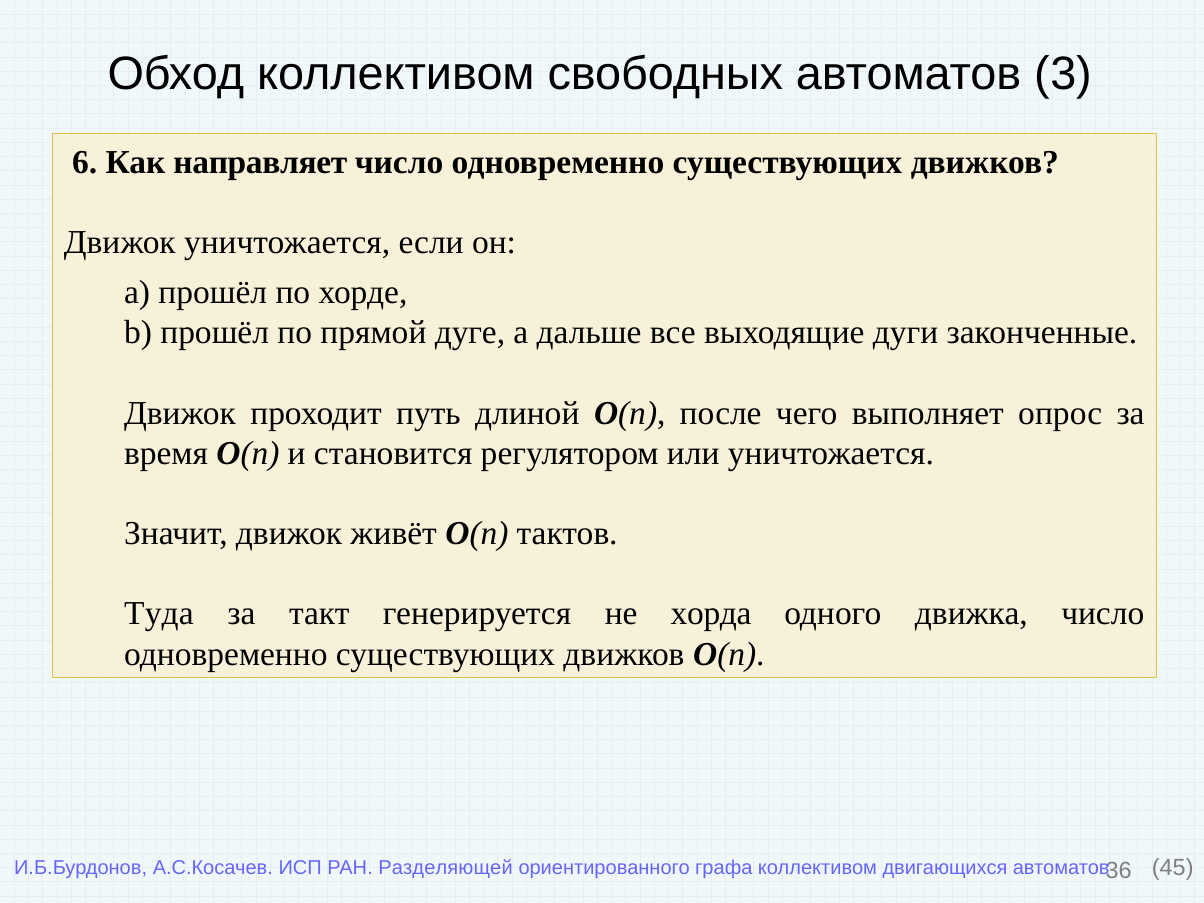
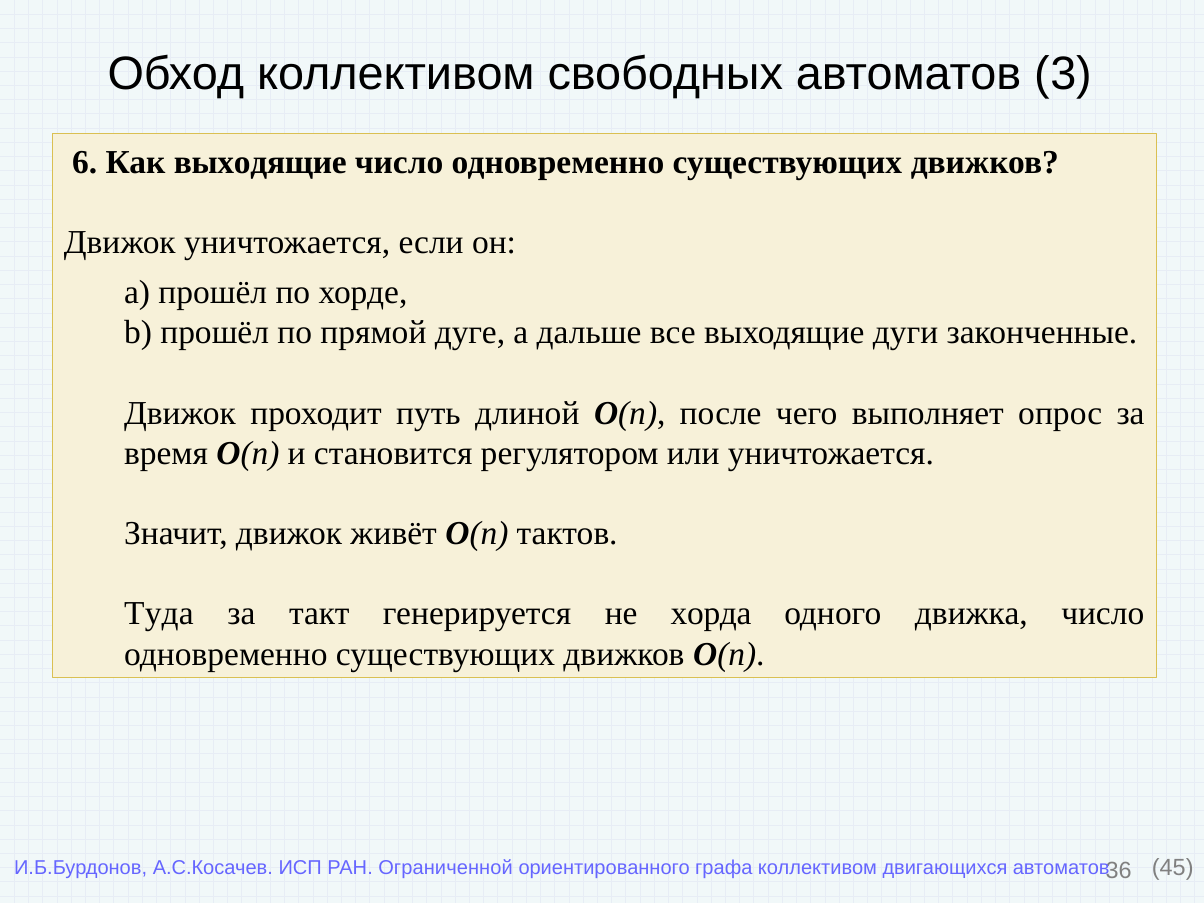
Как направляет: направляет -> выходящие
Разделяющей: Разделяющей -> Ограниченной
